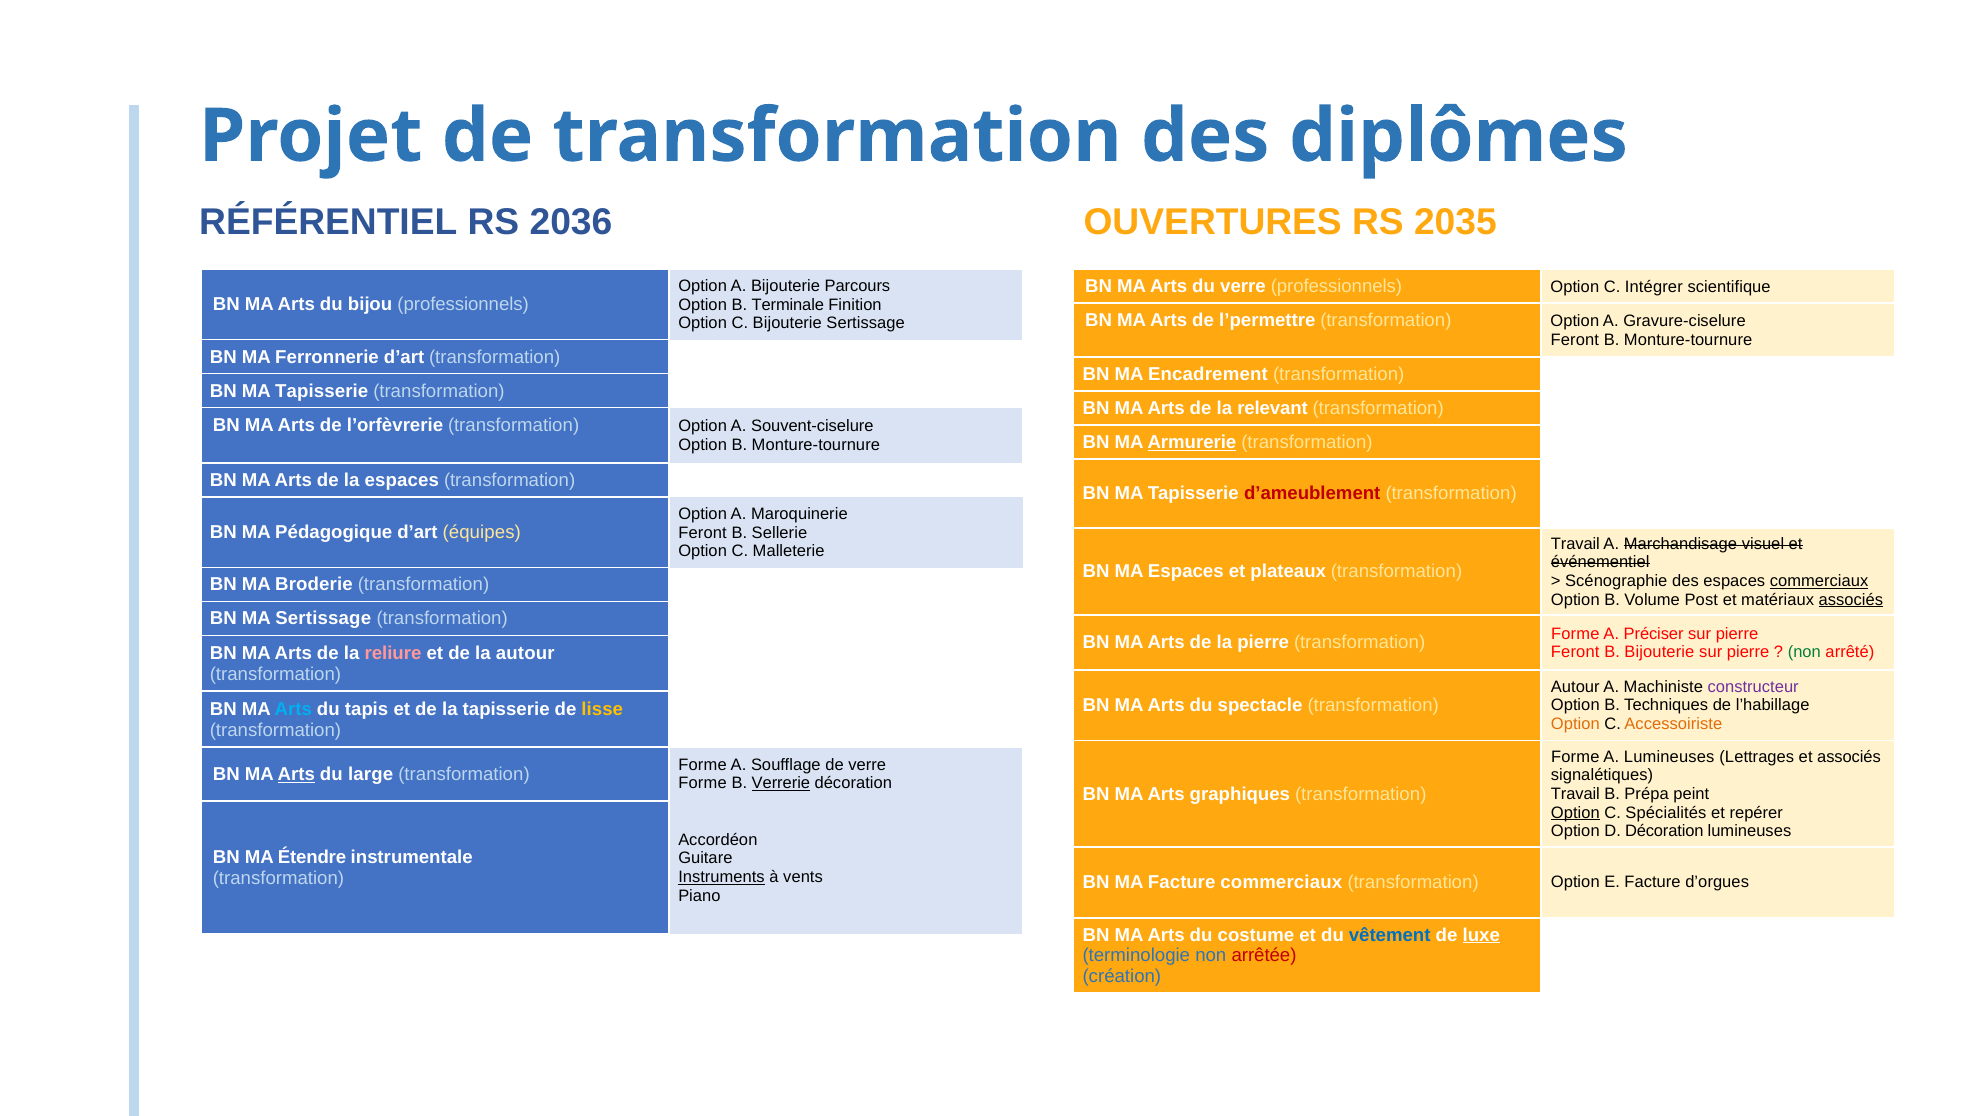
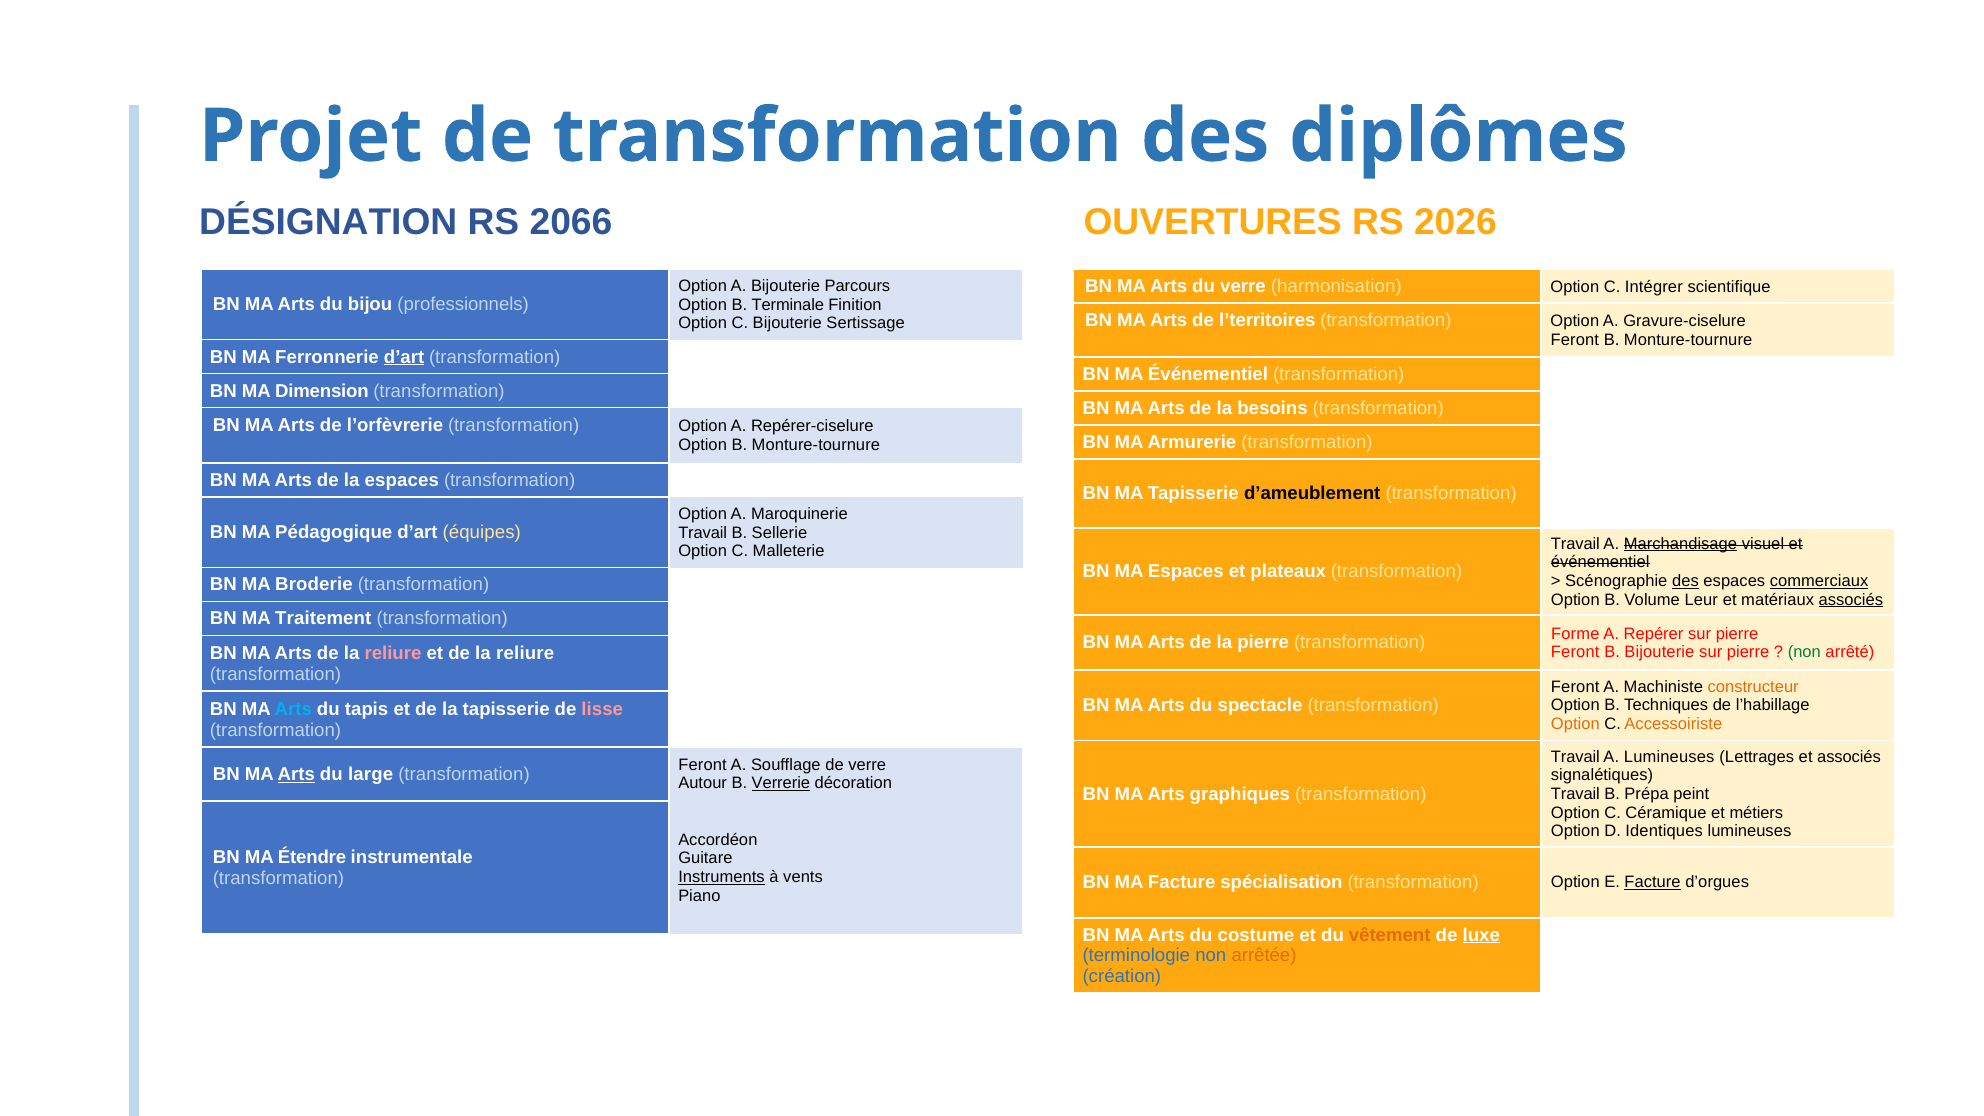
RÉFÉRENTIEL: RÉFÉRENTIEL -> DÉSIGNATION
2036: 2036 -> 2066
2035: 2035 -> 2026
verre professionnels: professionnels -> harmonisation
l’permettre: l’permettre -> l’territoires
d’art at (404, 357) underline: none -> present
MA Encadrement: Encadrement -> Événementiel
Tapisserie at (322, 391): Tapisserie -> Dimension
relevant: relevant -> besoins
Souvent-ciselure: Souvent-ciselure -> Repérer-ciselure
Armurerie underline: present -> none
d’ameublement colour: red -> black
Feront at (703, 533): Feront -> Travail
Marchandisage underline: none -> present
des at (1685, 581) underline: none -> present
Post: Post -> Leur
MA Sertissage: Sertissage -> Traitement
Préciser: Préciser -> Repérer
et de la autour: autour -> reliure
Autour at (1575, 687): Autour -> Feront
constructeur colour: purple -> orange
lisse colour: yellow -> pink
Forme at (1575, 757): Forme -> Travail
Forme at (703, 765): Forme -> Feront
Forme at (703, 783): Forme -> Autour
Option at (1575, 813) underline: present -> none
Spécialités: Spécialités -> Céramique
repérer: repérer -> métiers
D Décoration: Décoration -> Identiques
Facture commerciaux: commerciaux -> spécialisation
Facture at (1653, 883) underline: none -> present
vêtement colour: blue -> orange
arrêtée colour: red -> orange
